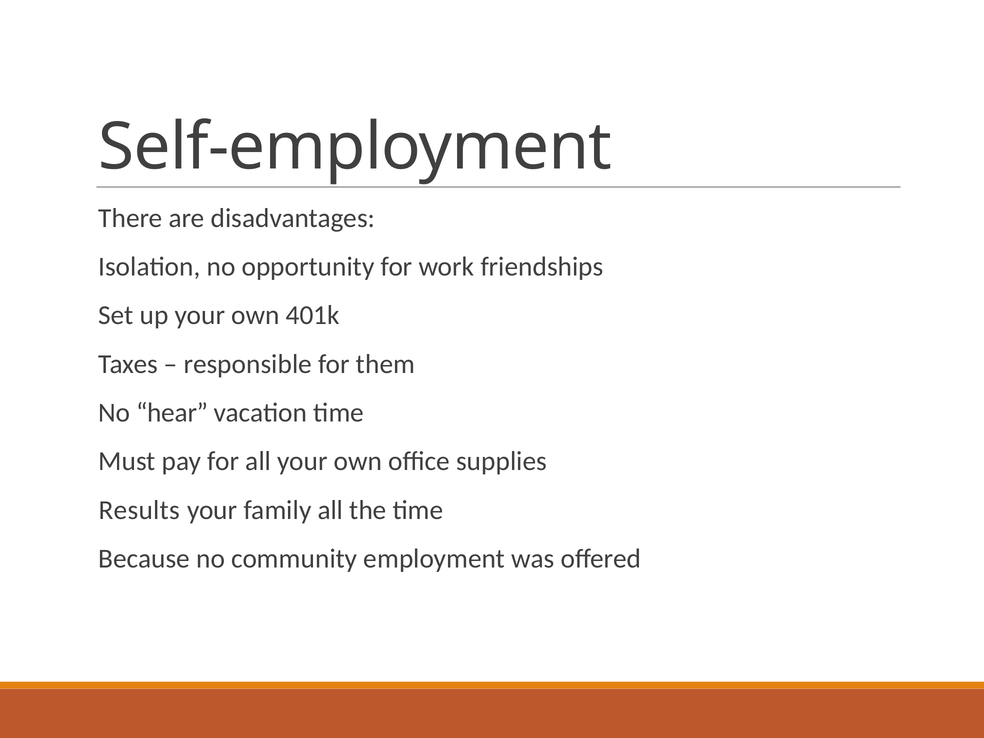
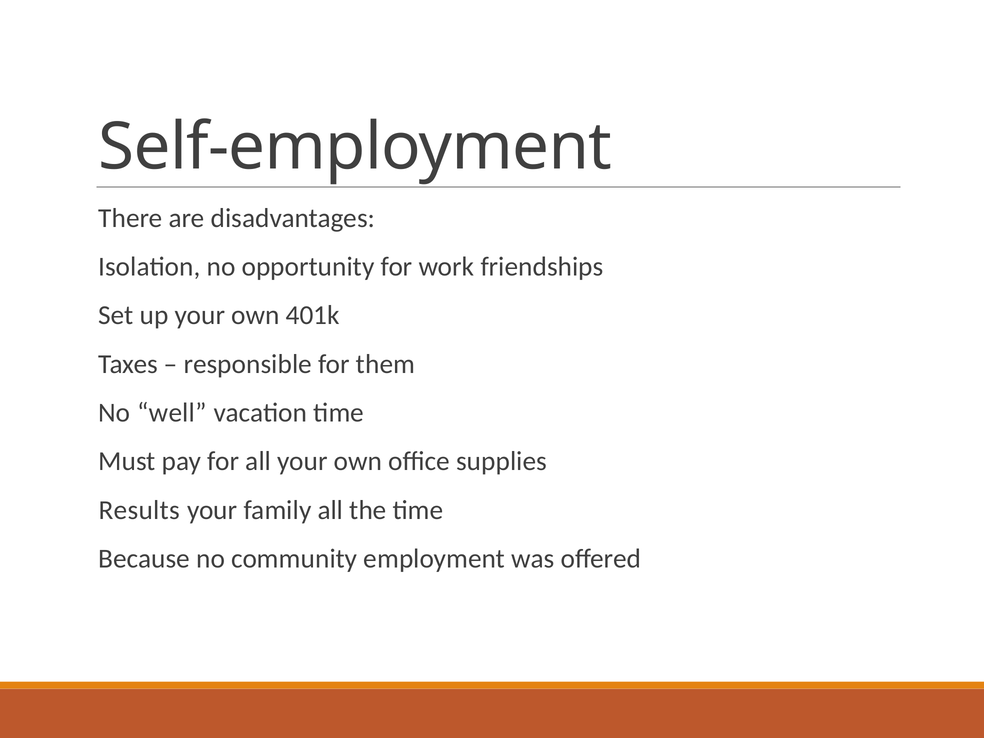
hear: hear -> well
